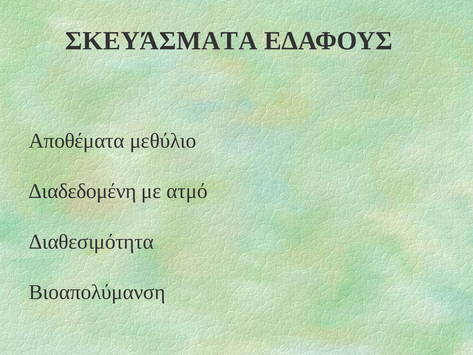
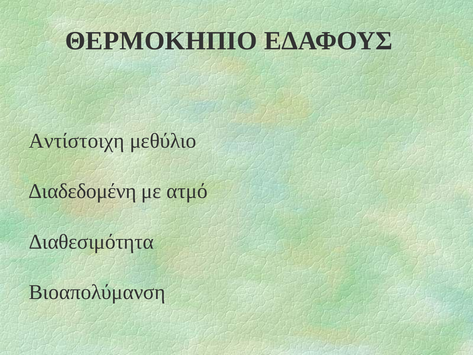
ΣΚΕΥΆΣΜΑΤΑ: ΣΚΕΥΆΣΜΑΤΑ -> ΘΕΡΜΟΚΗΠΙΟ
Αποθέματα: Αποθέματα -> Αντίστοιχη
